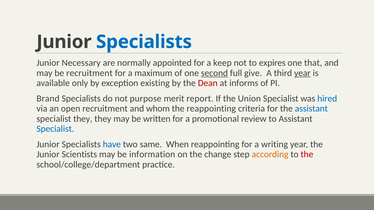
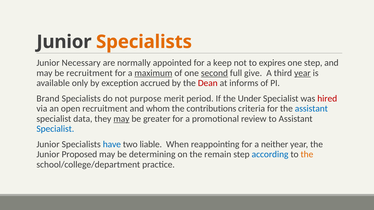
Specialists at (144, 42) colour: blue -> orange
one that: that -> step
maximum underline: none -> present
existing: existing -> accrued
report: report -> period
Union: Union -> Under
hired colour: blue -> red
the reappointing: reappointing -> contributions
specialist they: they -> data
may at (121, 119) underline: none -> present
written: written -> greater
same: same -> liable
writing: writing -> neither
Scientists: Scientists -> Proposed
information: information -> determining
change: change -> remain
according colour: orange -> blue
the at (307, 155) colour: red -> orange
